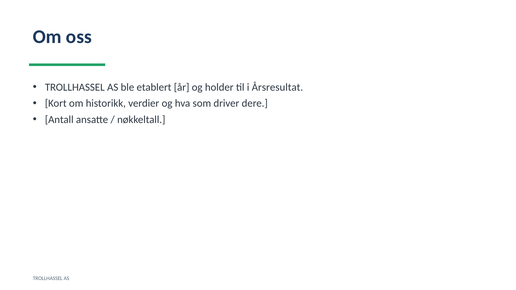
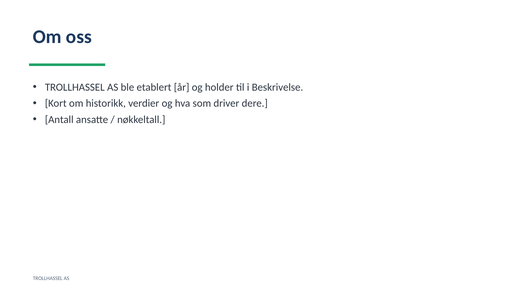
Årsresultat: Årsresultat -> Beskrivelse
